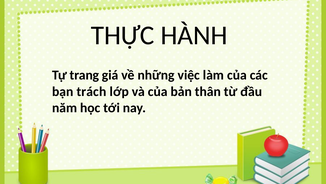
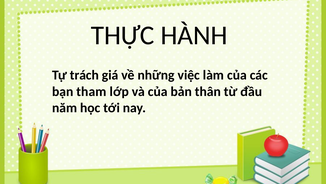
trang: trang -> trách
trách: trách -> tham
